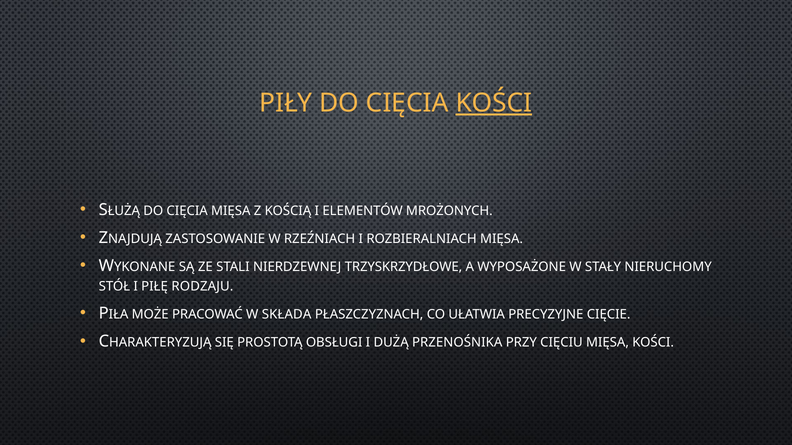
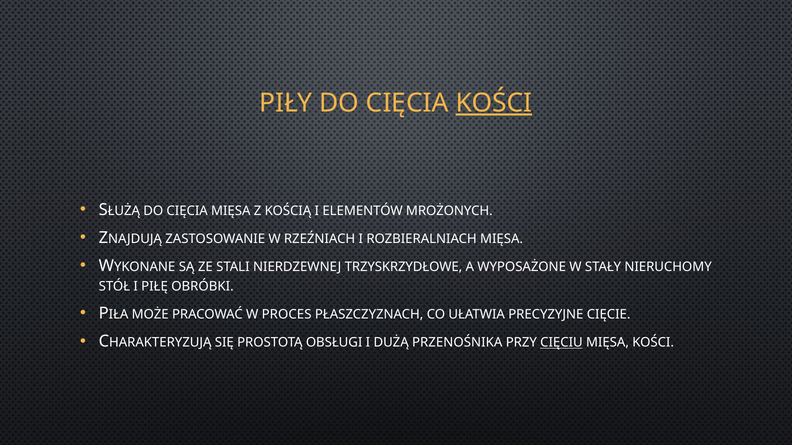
RODZAJU: RODZAJU -> OBRÓBKI
SKŁADA: SKŁADA -> PROCES
CIĘCIU underline: none -> present
